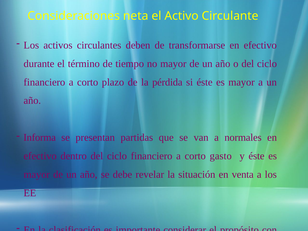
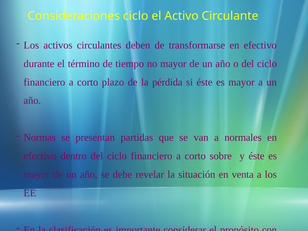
Consideraciones neta: neta -> ciclo
Informa: Informa -> Normas
gasto: gasto -> sobre
